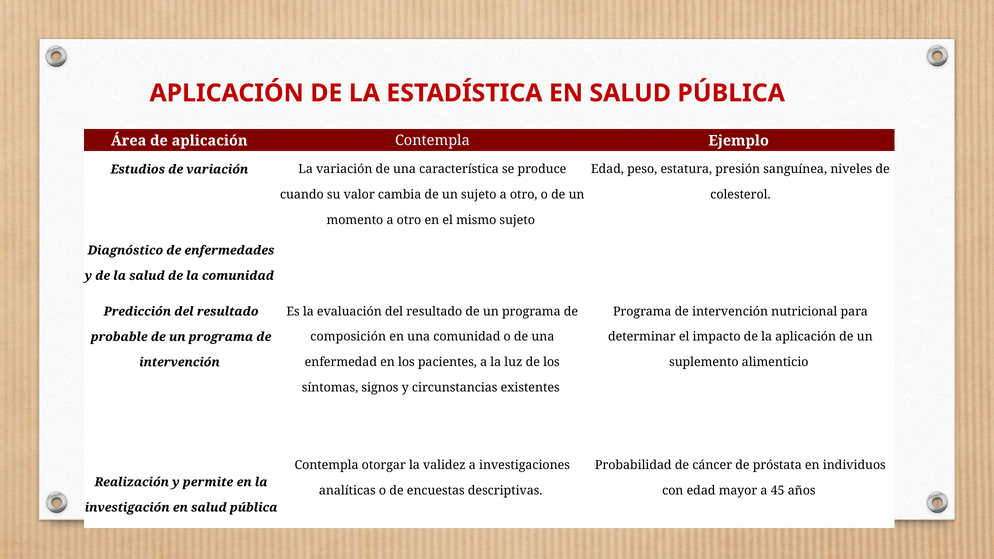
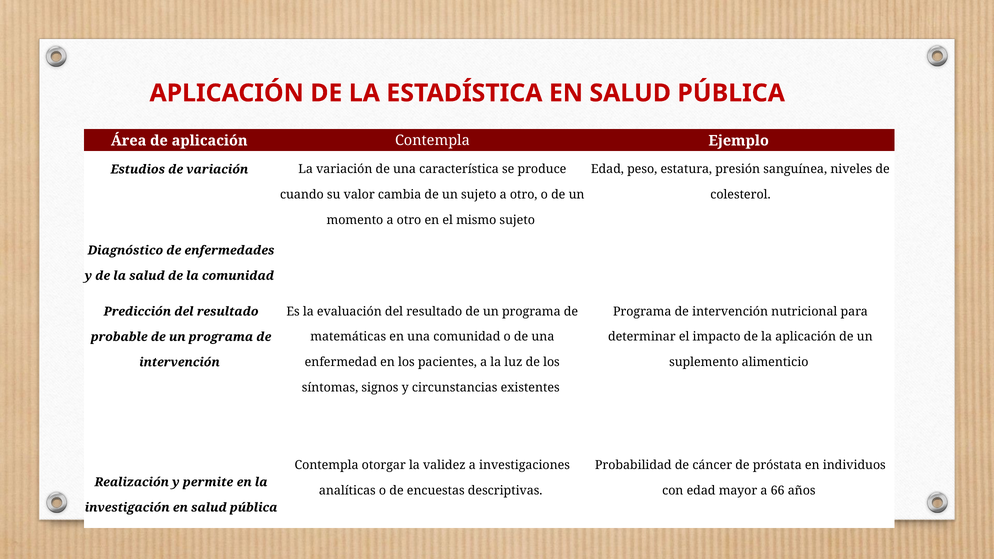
composición: composición -> matemáticas
45: 45 -> 66
